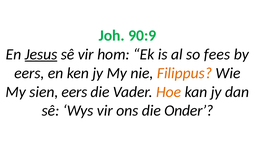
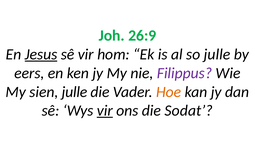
90:9: 90:9 -> 26:9
so fees: fees -> julle
Filippus colour: orange -> purple
sien eers: eers -> julle
vir at (105, 110) underline: none -> present
Onder: Onder -> Sodat
